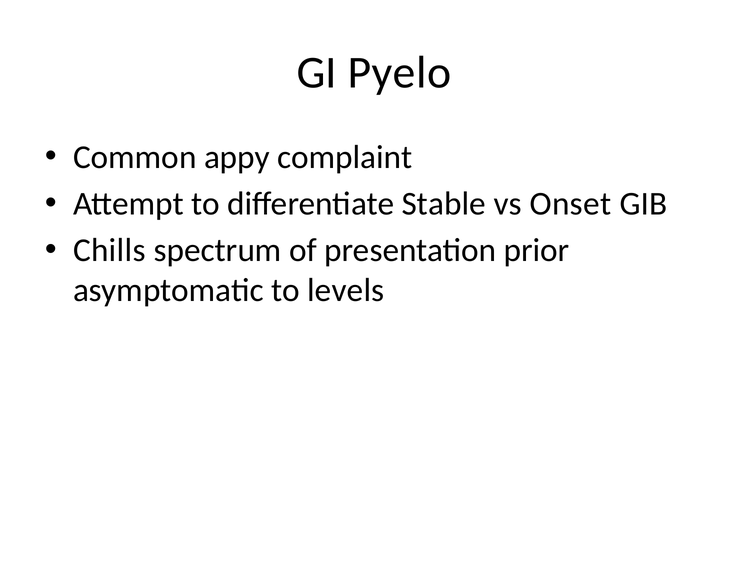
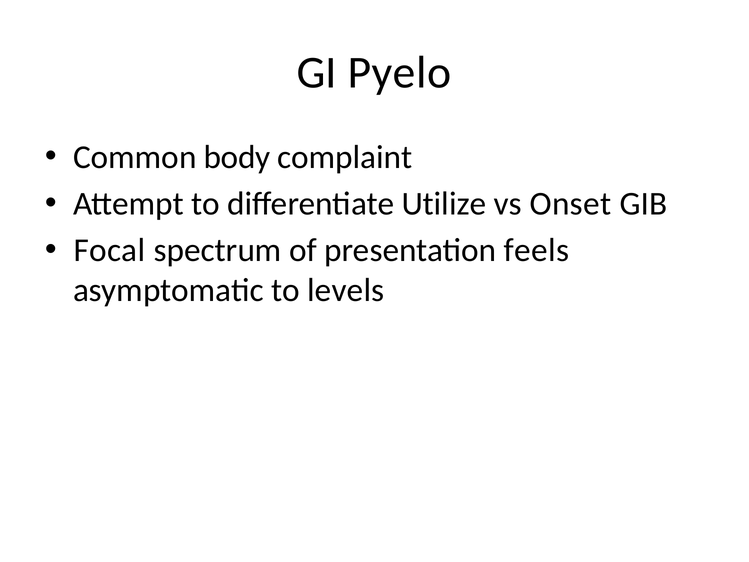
appy: appy -> body
Stable: Stable -> Utilize
Chills: Chills -> Focal
prior: prior -> feels
